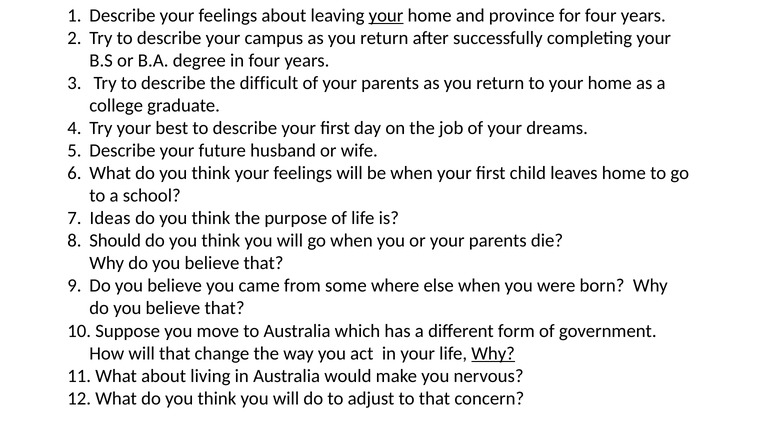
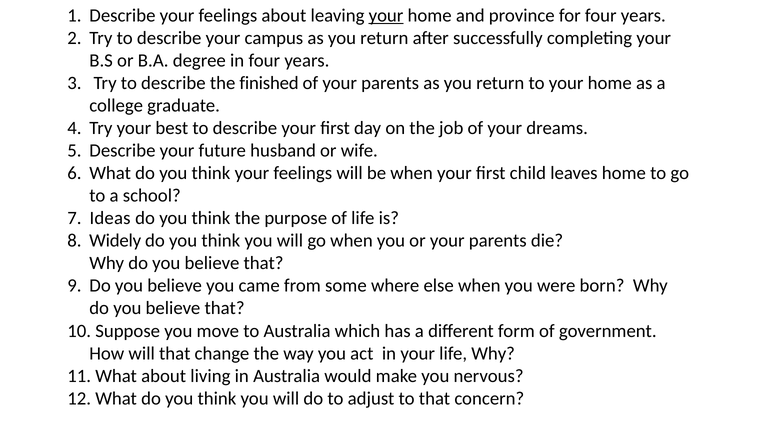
difficult: difficult -> finished
Should: Should -> Widely
Why at (493, 353) underline: present -> none
